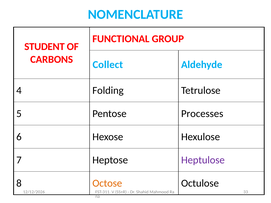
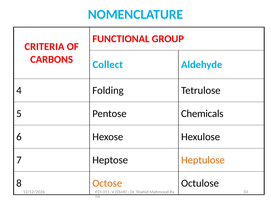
STUDENT: STUDENT -> CRITERIA
Processes: Processes -> Chemicals
Heptulose colour: purple -> orange
